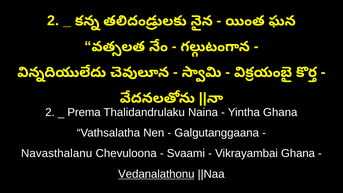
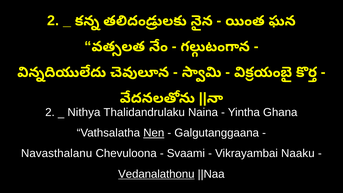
Prema: Prema -> Nithya
Nen underline: none -> present
Vikrayambai Ghana: Ghana -> Naaku
